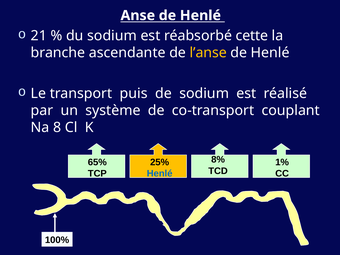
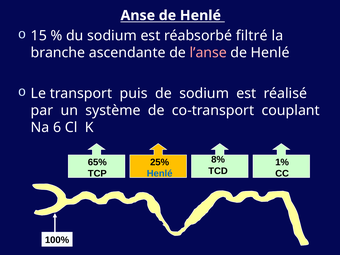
21: 21 -> 15
cette: cette -> filtré
l’anse colour: yellow -> pink
8: 8 -> 6
